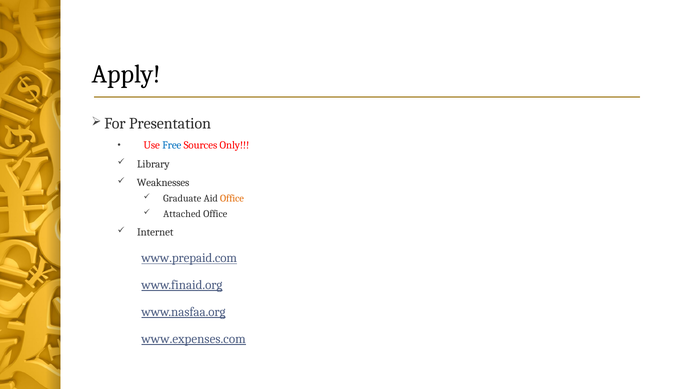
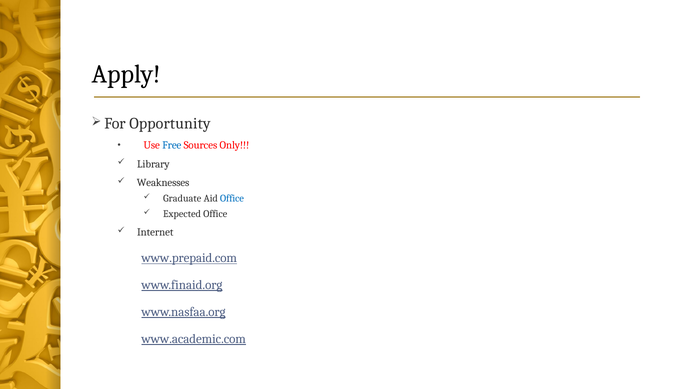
Presentation: Presentation -> Opportunity
Office at (232, 199) colour: orange -> blue
Attached: Attached -> Expected
www.expenses.com: www.expenses.com -> www.academic.com
